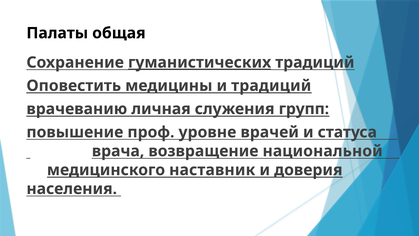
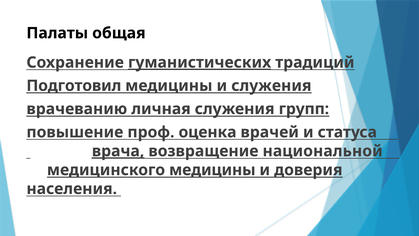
Оповестить: Оповестить -> Подготовил
и традиций: традиций -> служения
уровне: уровне -> оценка
врача underline: none -> present
медицинского наставник: наставник -> медицины
